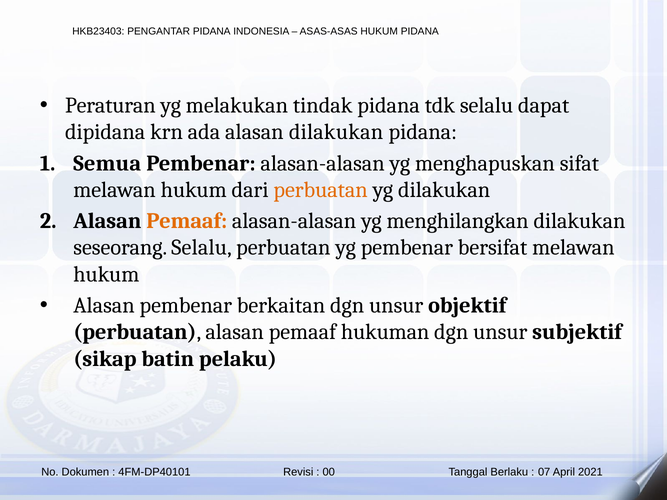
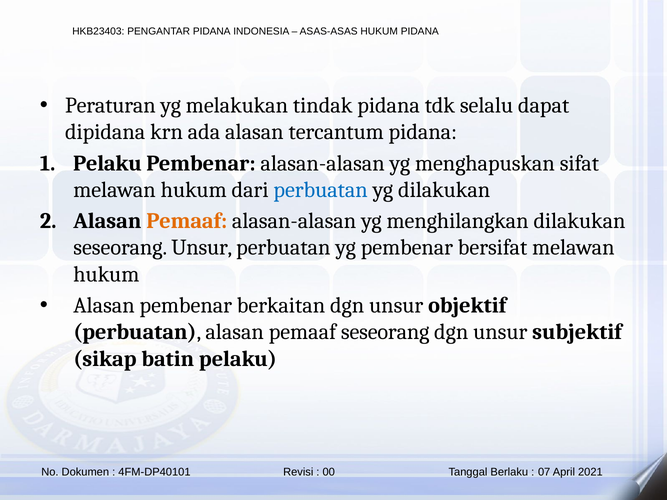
alasan dilakukan: dilakukan -> tercantum
Semua at (107, 163): Semua -> Pelaku
perbuatan at (321, 190) colour: orange -> blue
seseorang Selalu: Selalu -> Unsur
pemaaf hukuman: hukuman -> seseorang
